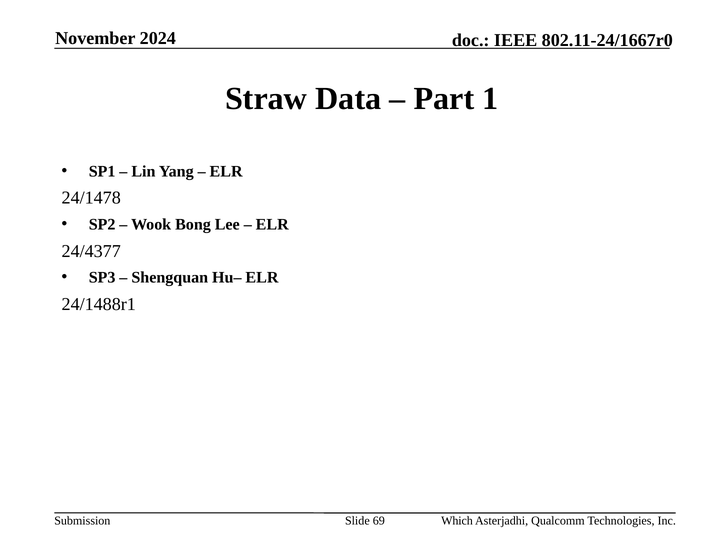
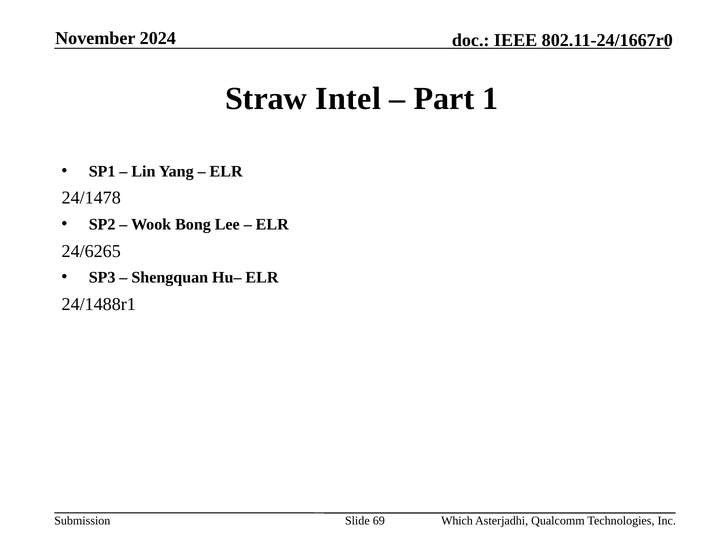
Data: Data -> Intel
24/4377: 24/4377 -> 24/6265
